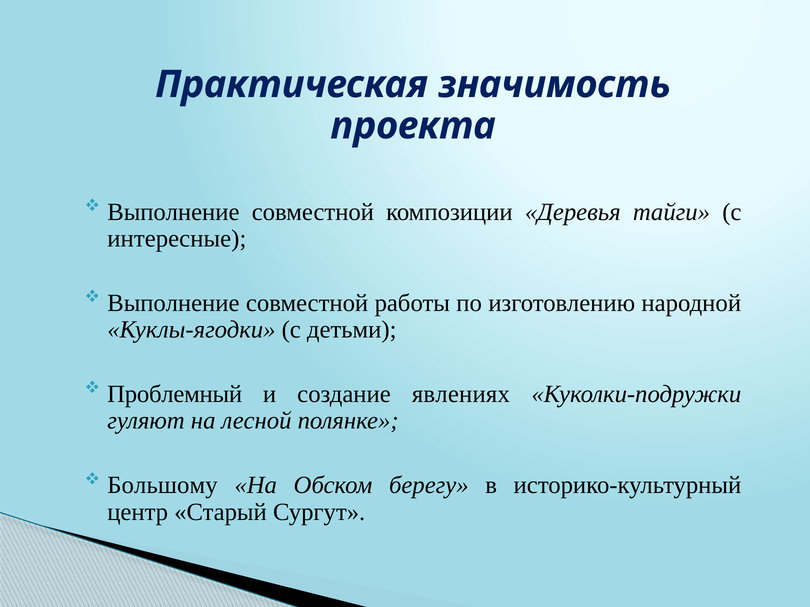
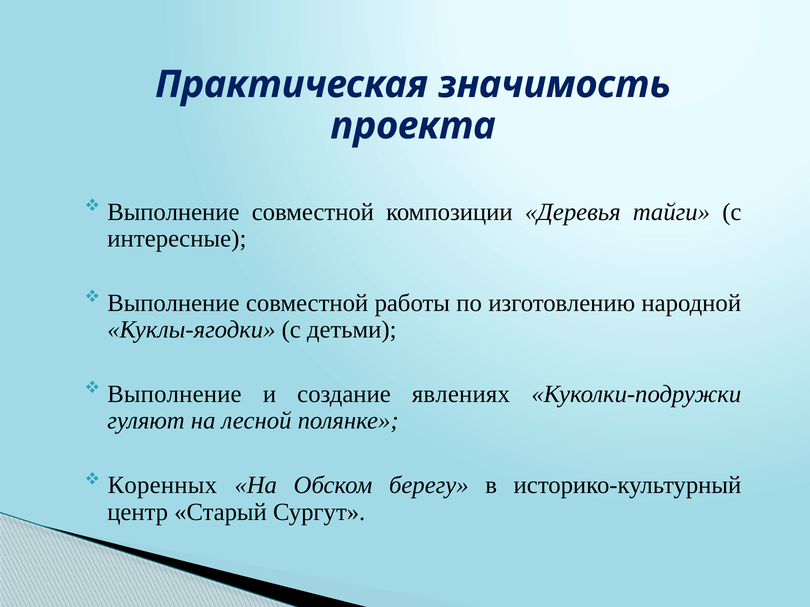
Проблемный at (175, 394): Проблемный -> Выполнение
Большому: Большому -> Коренных
